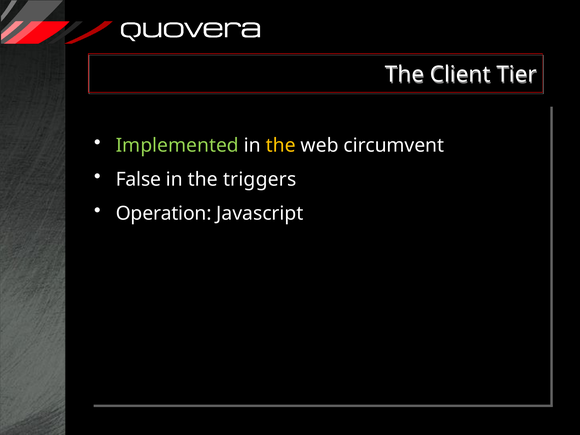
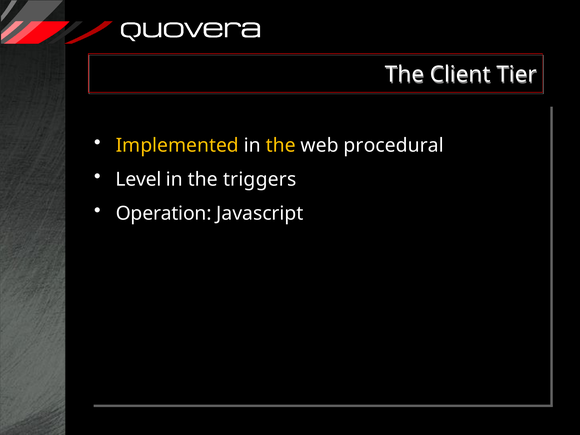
Implemented colour: light green -> yellow
circumvent: circumvent -> procedural
False: False -> Level
